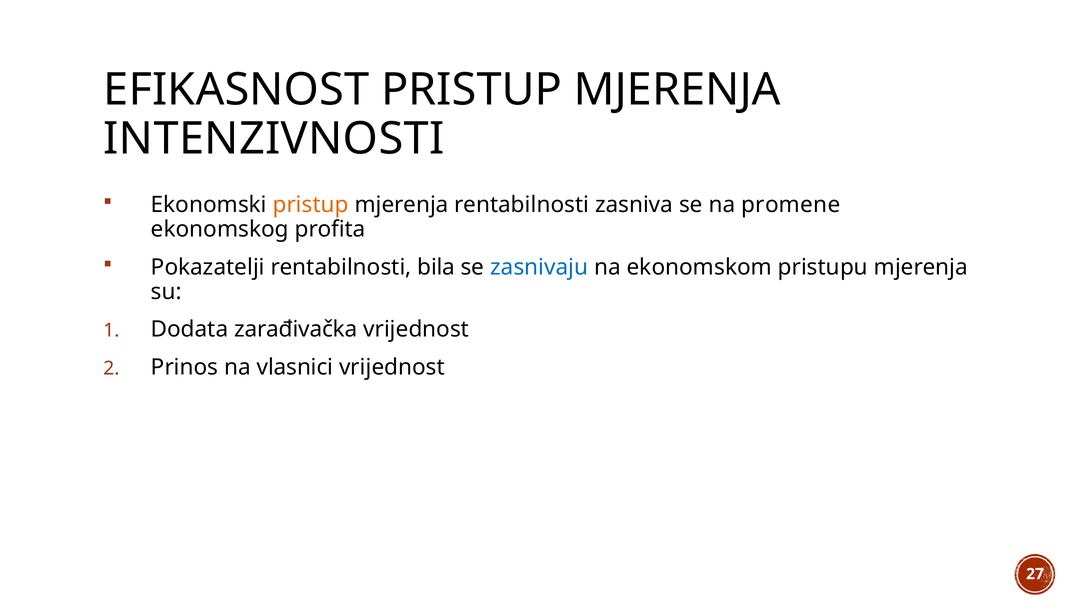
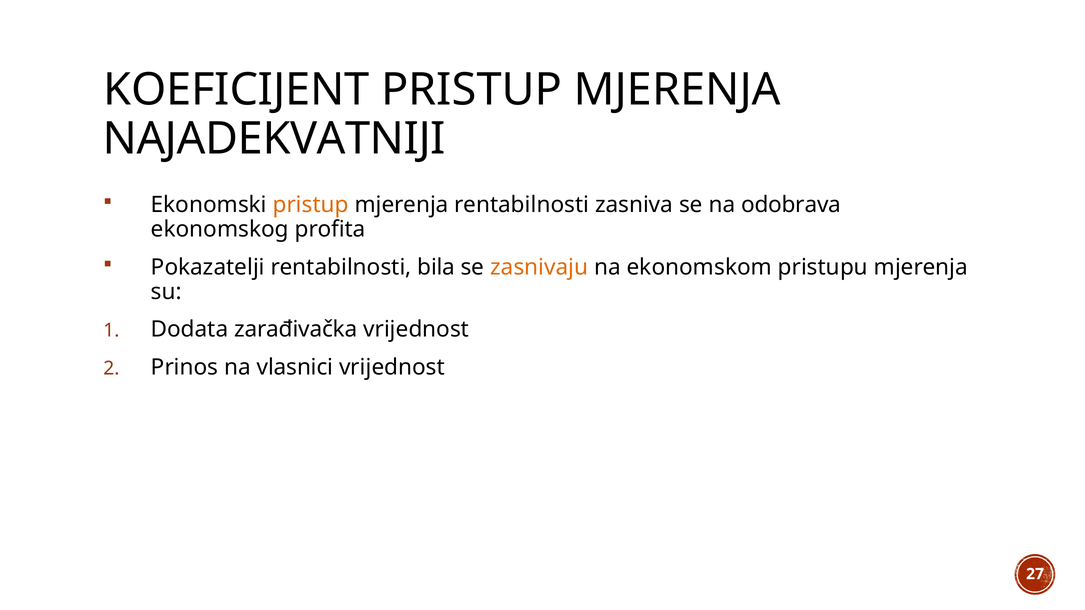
EFIKASNOST: EFIKASNOST -> KOEFICIJENT
INTENZIVNOSTI: INTENZIVNOSTI -> NAJADEKVATNIJI
promene: promene -> odobrava
zasnivaju colour: blue -> orange
